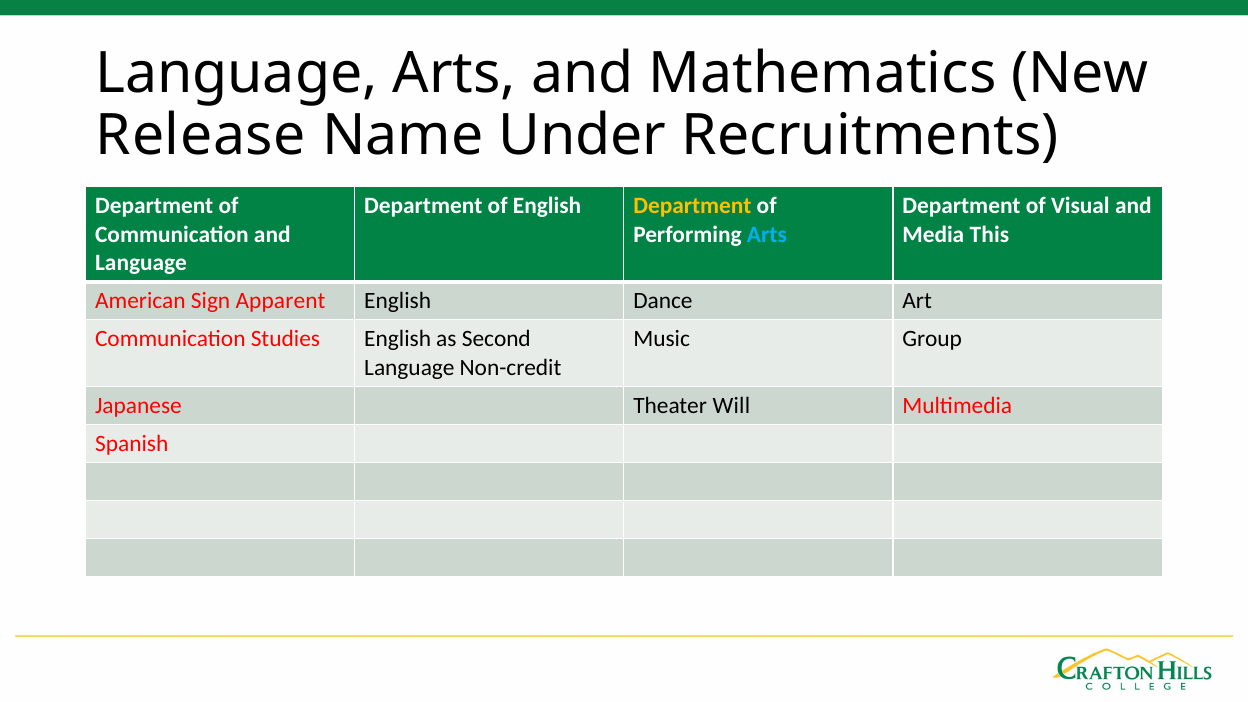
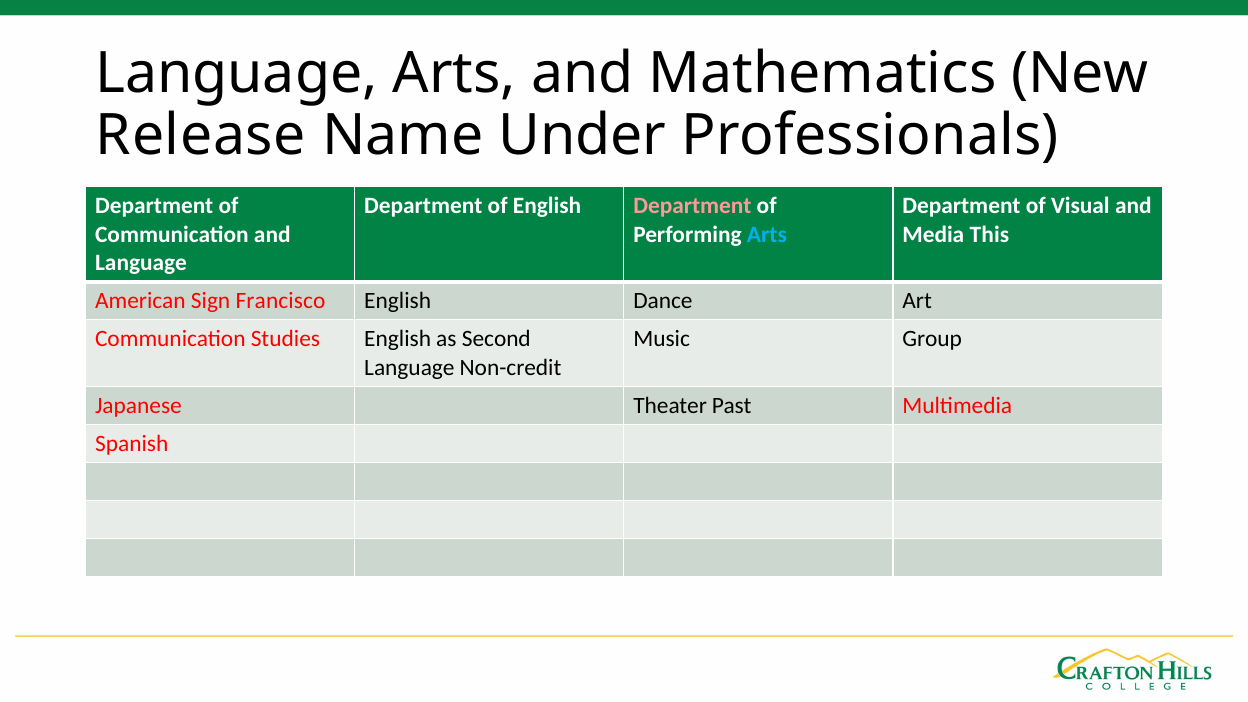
Recruitments: Recruitments -> Professionals
Department at (692, 206) colour: yellow -> pink
Apparent: Apparent -> Francisco
Will: Will -> Past
